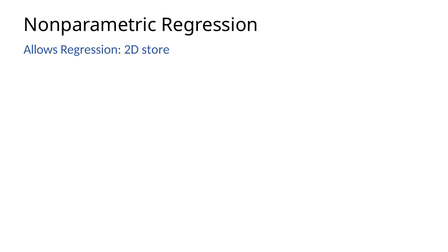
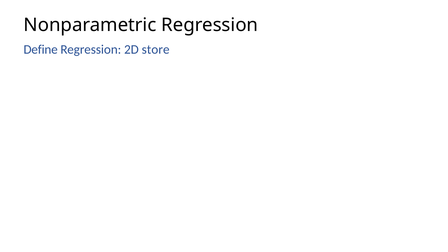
Allows: Allows -> Define
